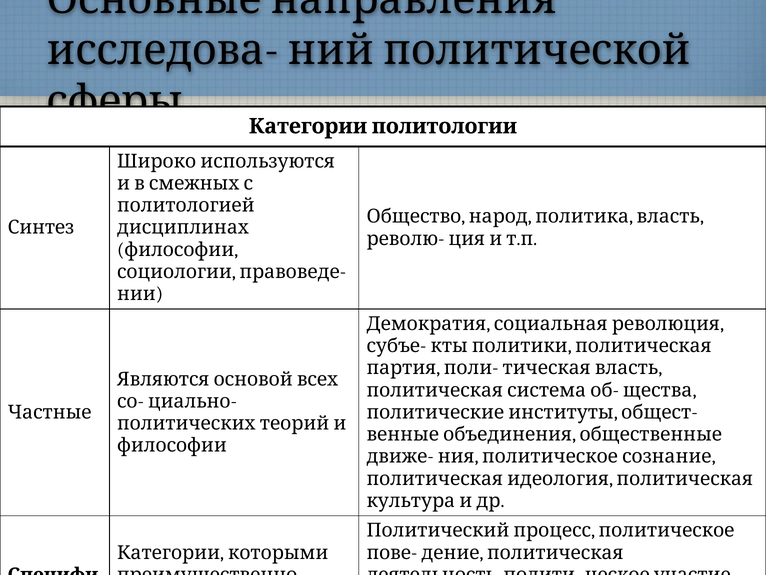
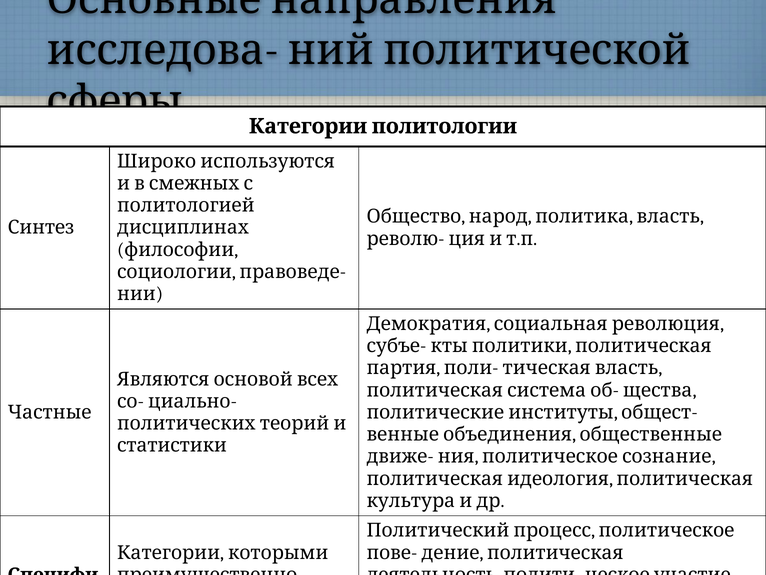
философии at (172, 445): философии -> статистики
